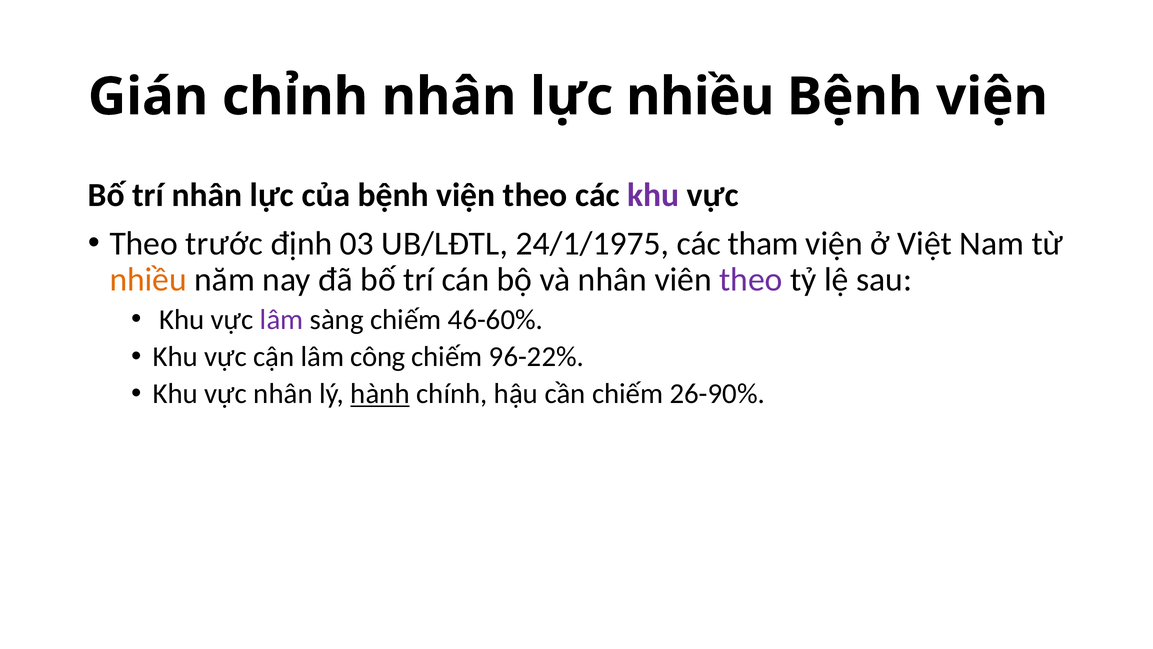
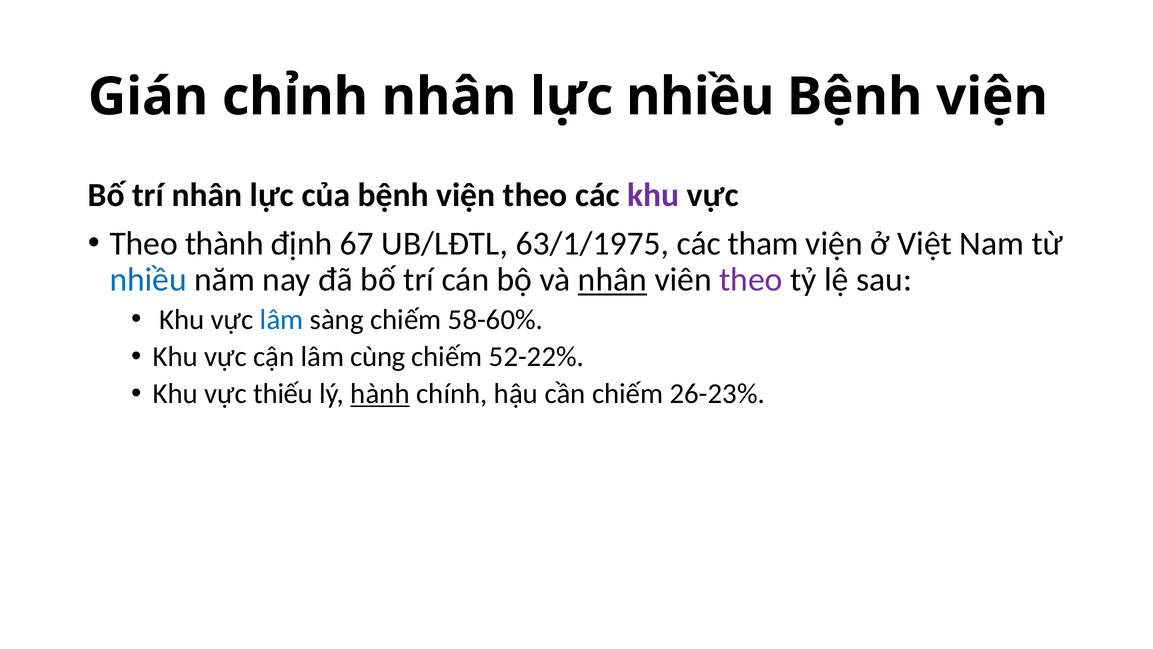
trước: trước -> thành
03: 03 -> 67
24/1/1975: 24/1/1975 -> 63/1/1975
nhiều at (148, 280) colour: orange -> blue
nhân at (612, 280) underline: none -> present
lâm at (282, 319) colour: purple -> blue
46-60%: 46-60% -> 58-60%
công: công -> cùng
96-22%: 96-22% -> 52-22%
vực nhân: nhân -> thiếu
26-90%: 26-90% -> 26-23%
